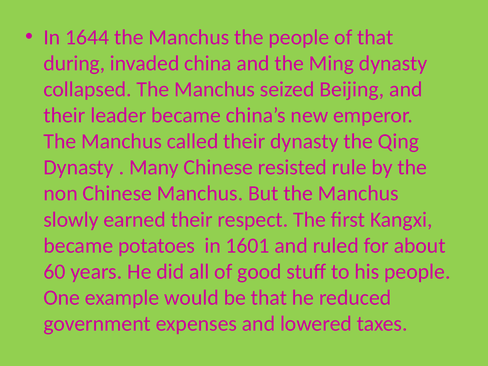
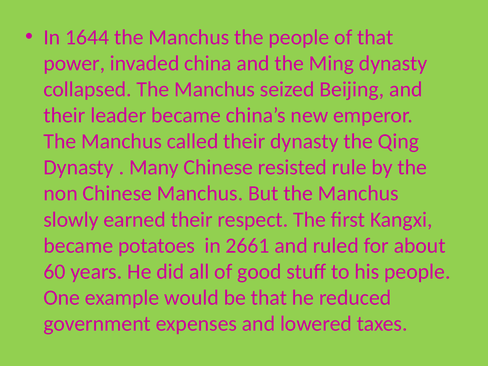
during: during -> power
1601: 1601 -> 2661
